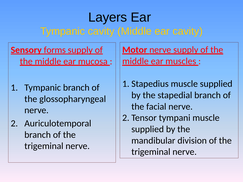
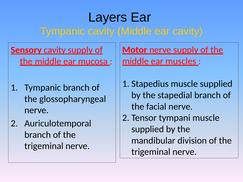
Sensory forms: forms -> cavity
